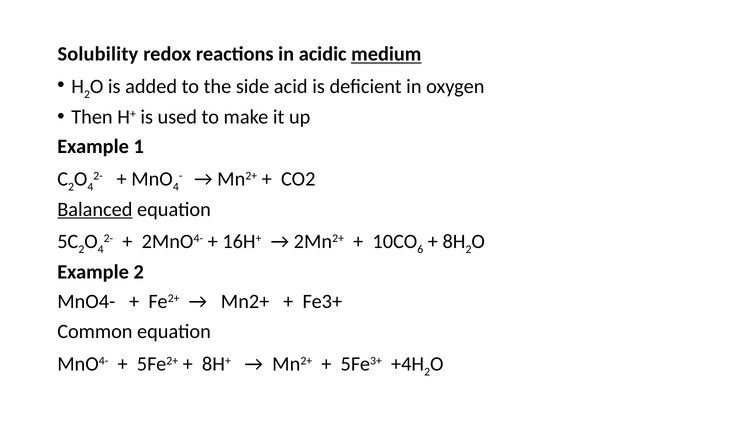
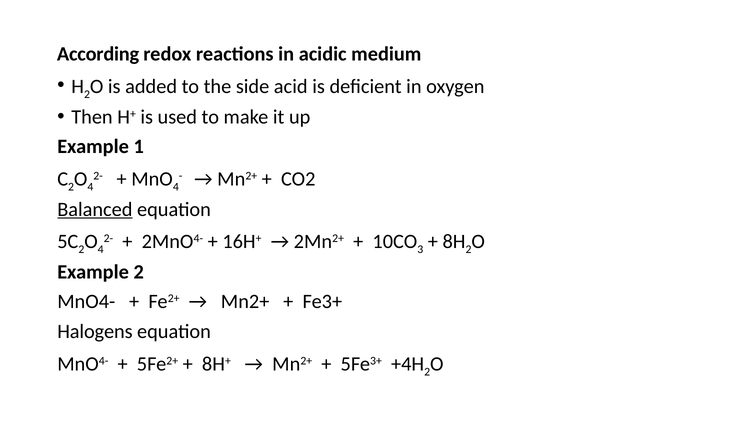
Solubility: Solubility -> According
medium underline: present -> none
6: 6 -> 3
Common: Common -> Halogens
